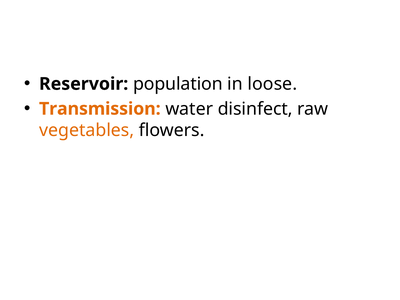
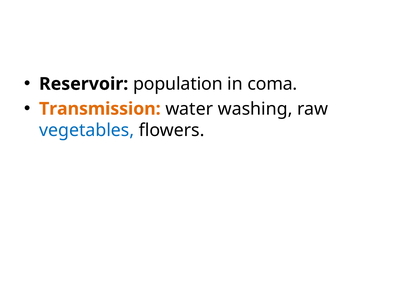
loose: loose -> coma
disinfect: disinfect -> washing
vegetables colour: orange -> blue
